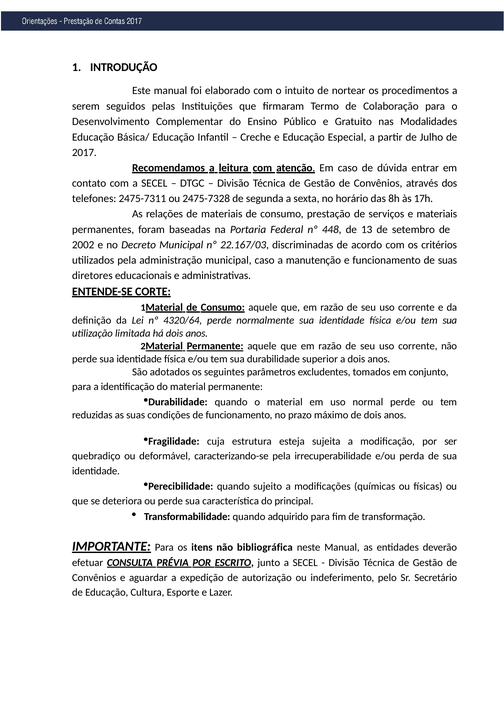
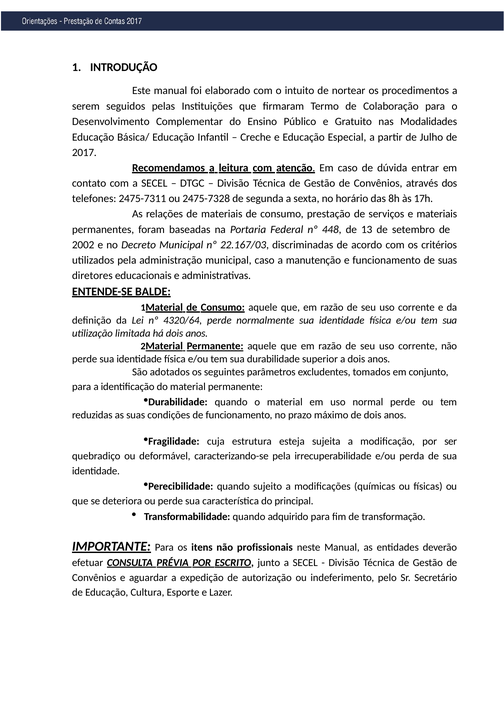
CORTE: CORTE -> BALDE
bibliográfica: bibliográfica -> profissionais
